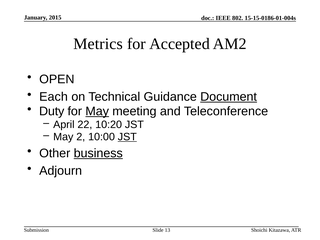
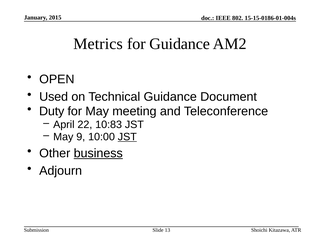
for Accepted: Accepted -> Guidance
Each: Each -> Used
Document underline: present -> none
May at (97, 111) underline: present -> none
10:20: 10:20 -> 10:83
2: 2 -> 9
